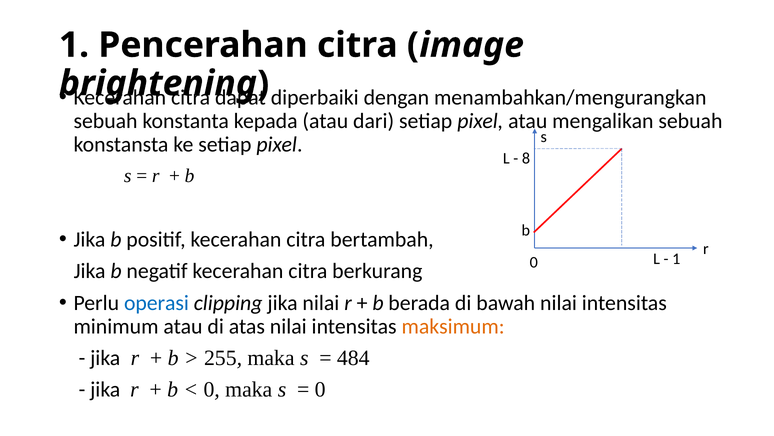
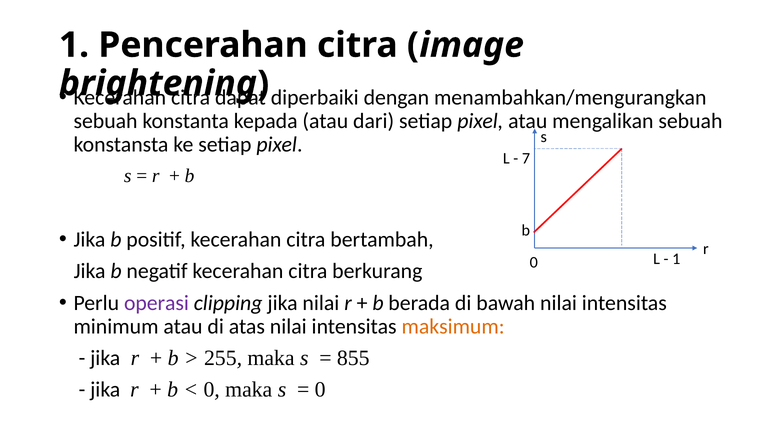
8: 8 -> 7
operasi colour: blue -> purple
484: 484 -> 855
